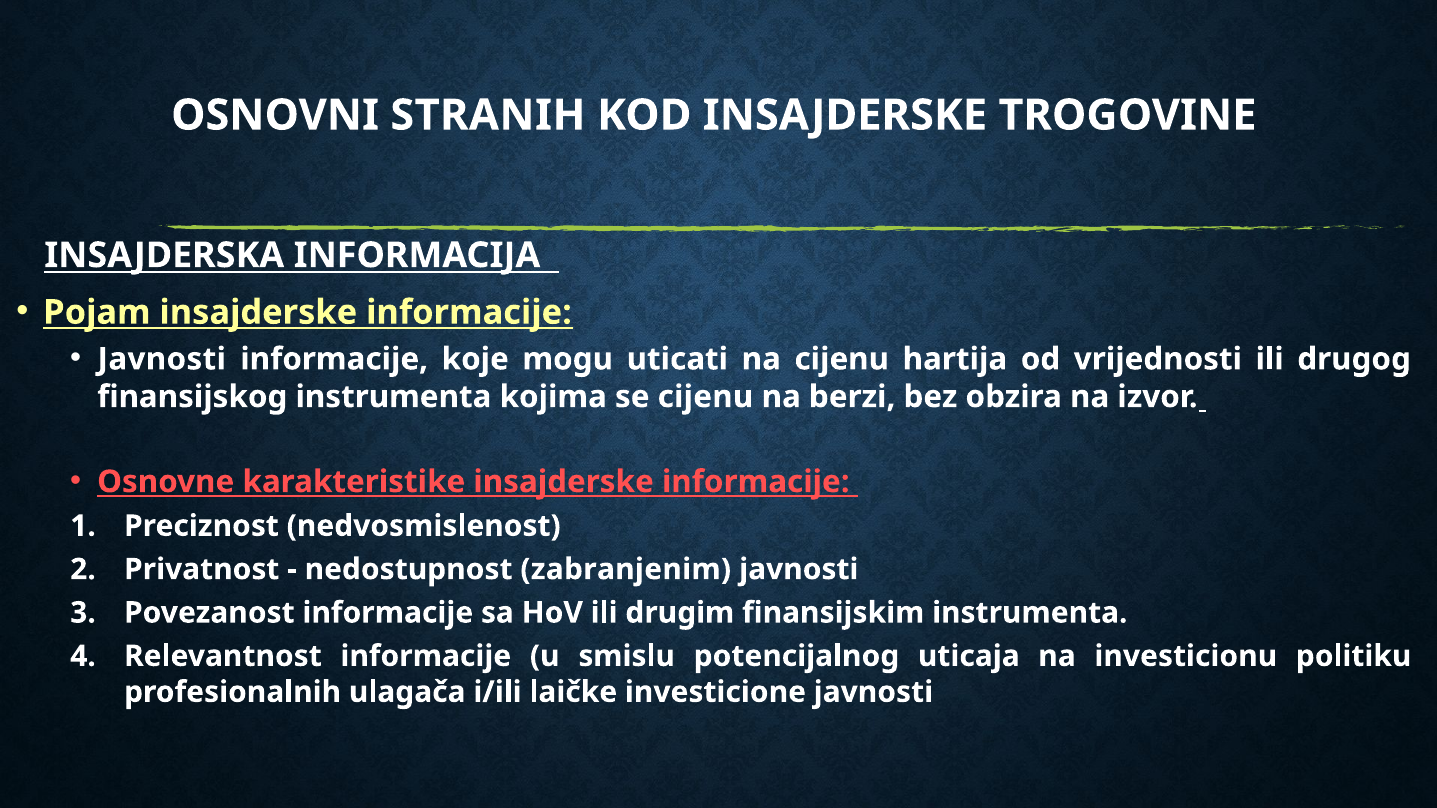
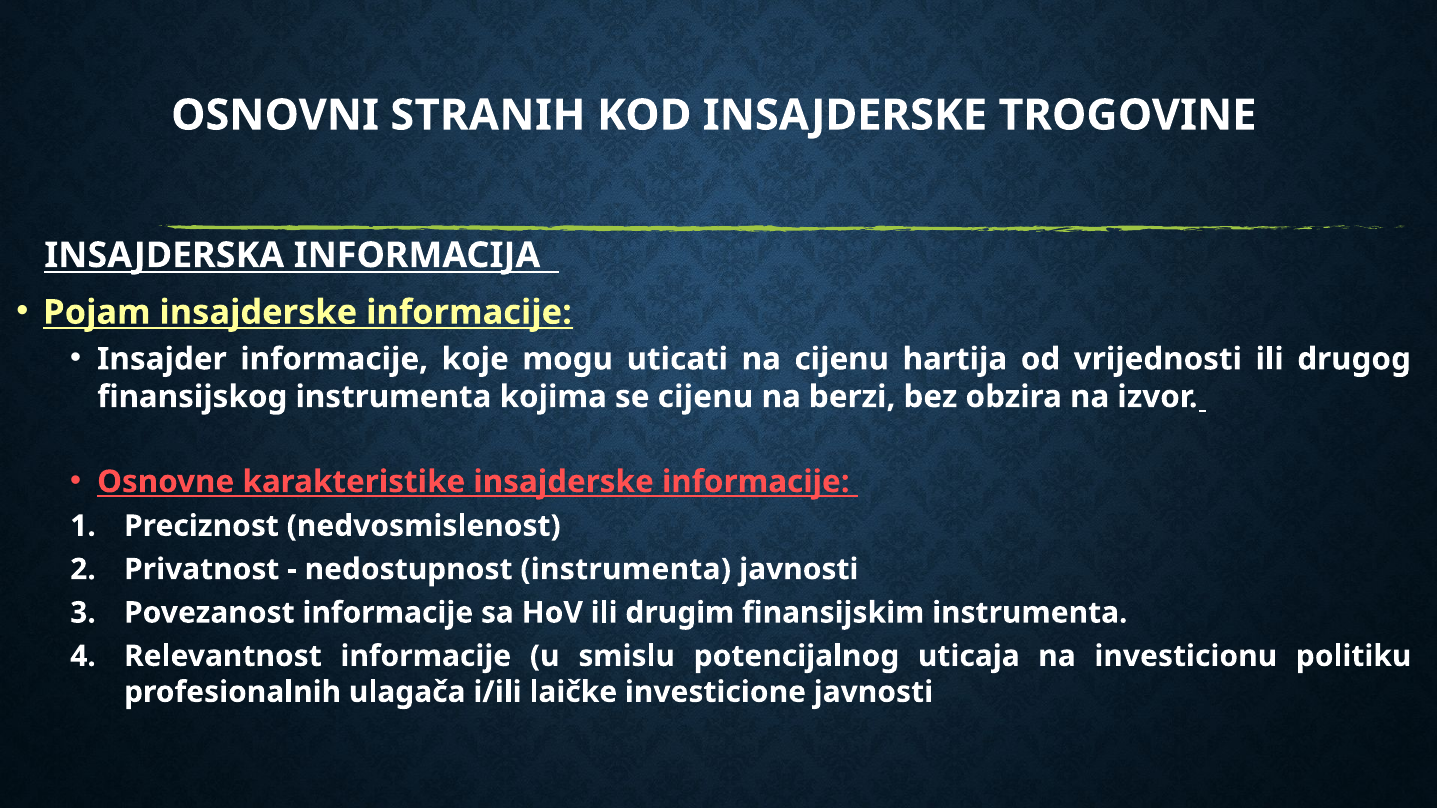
Javnosti at (162, 359): Javnosti -> Insajder
nedostupnost zabranjenim: zabranjenim -> instrumenta
